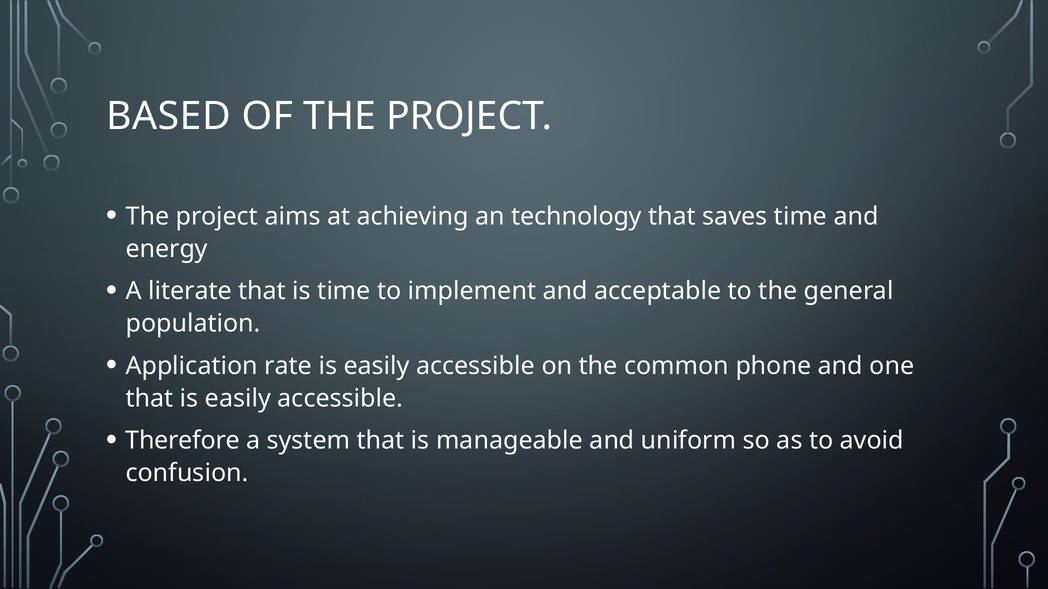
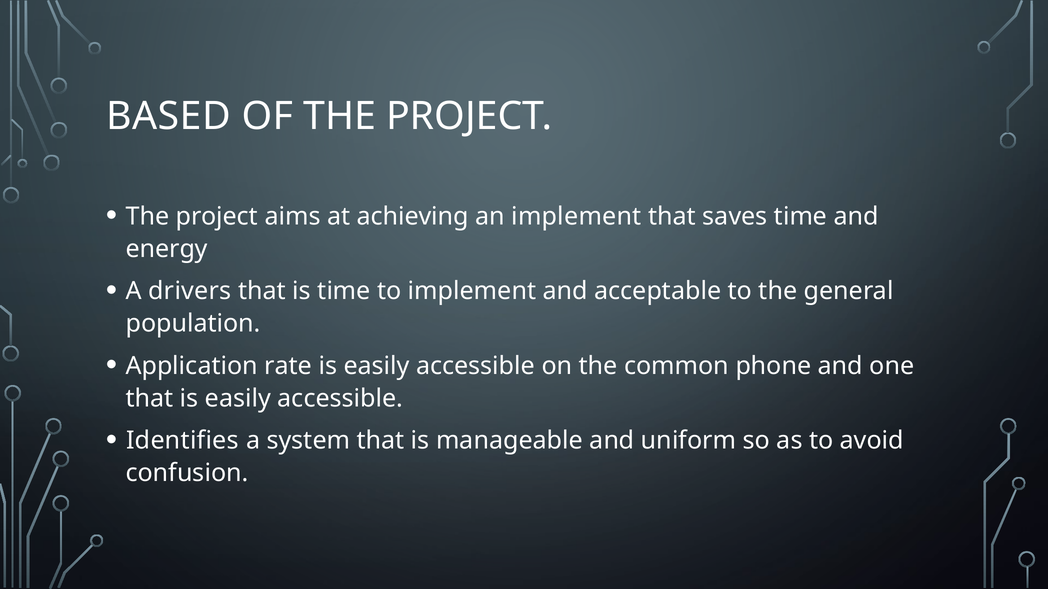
an technology: technology -> implement
literate: literate -> drivers
Therefore: Therefore -> Identifies
